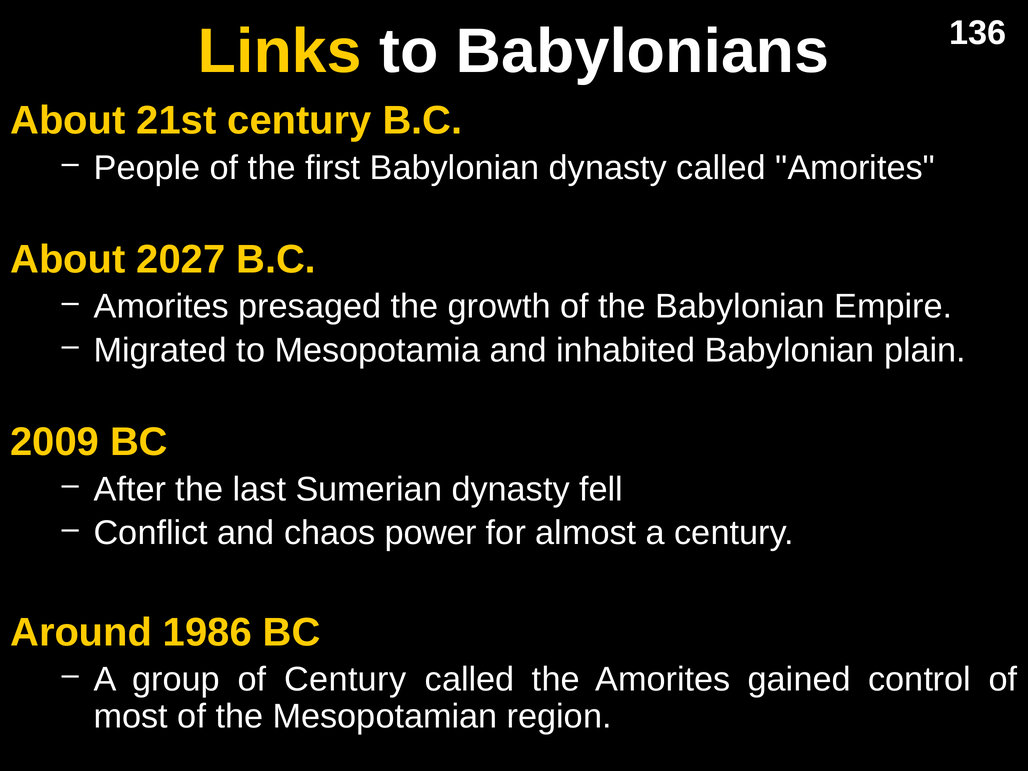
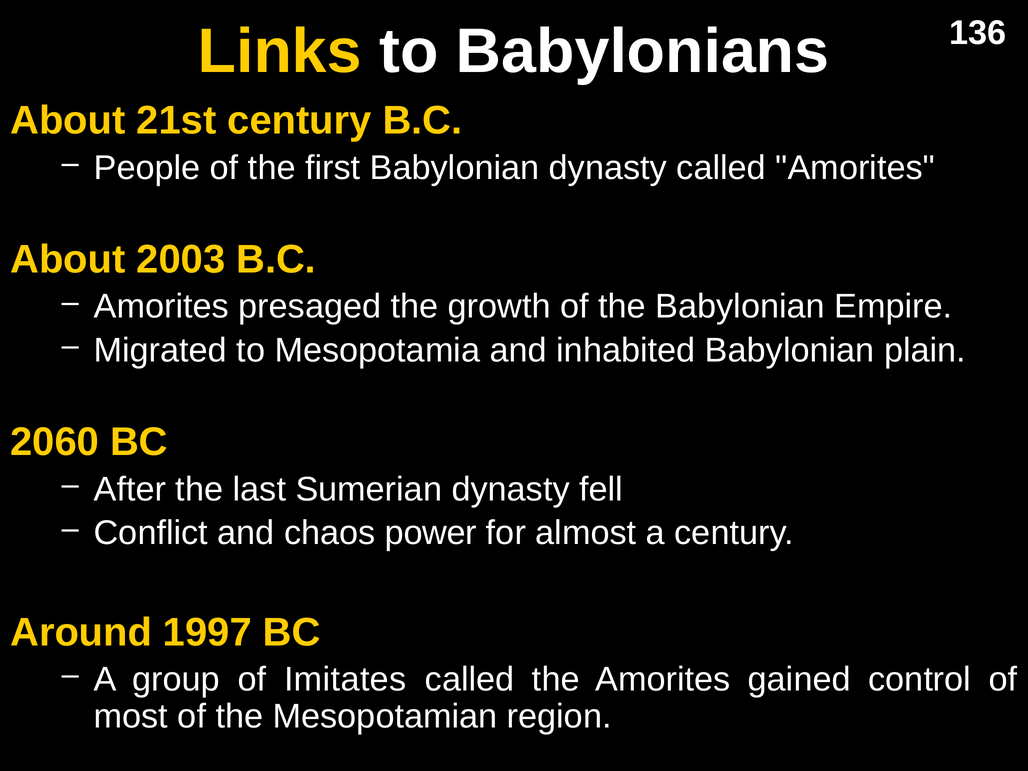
2027: 2027 -> 2003
2009: 2009 -> 2060
1986: 1986 -> 1997
of Century: Century -> Imitates
